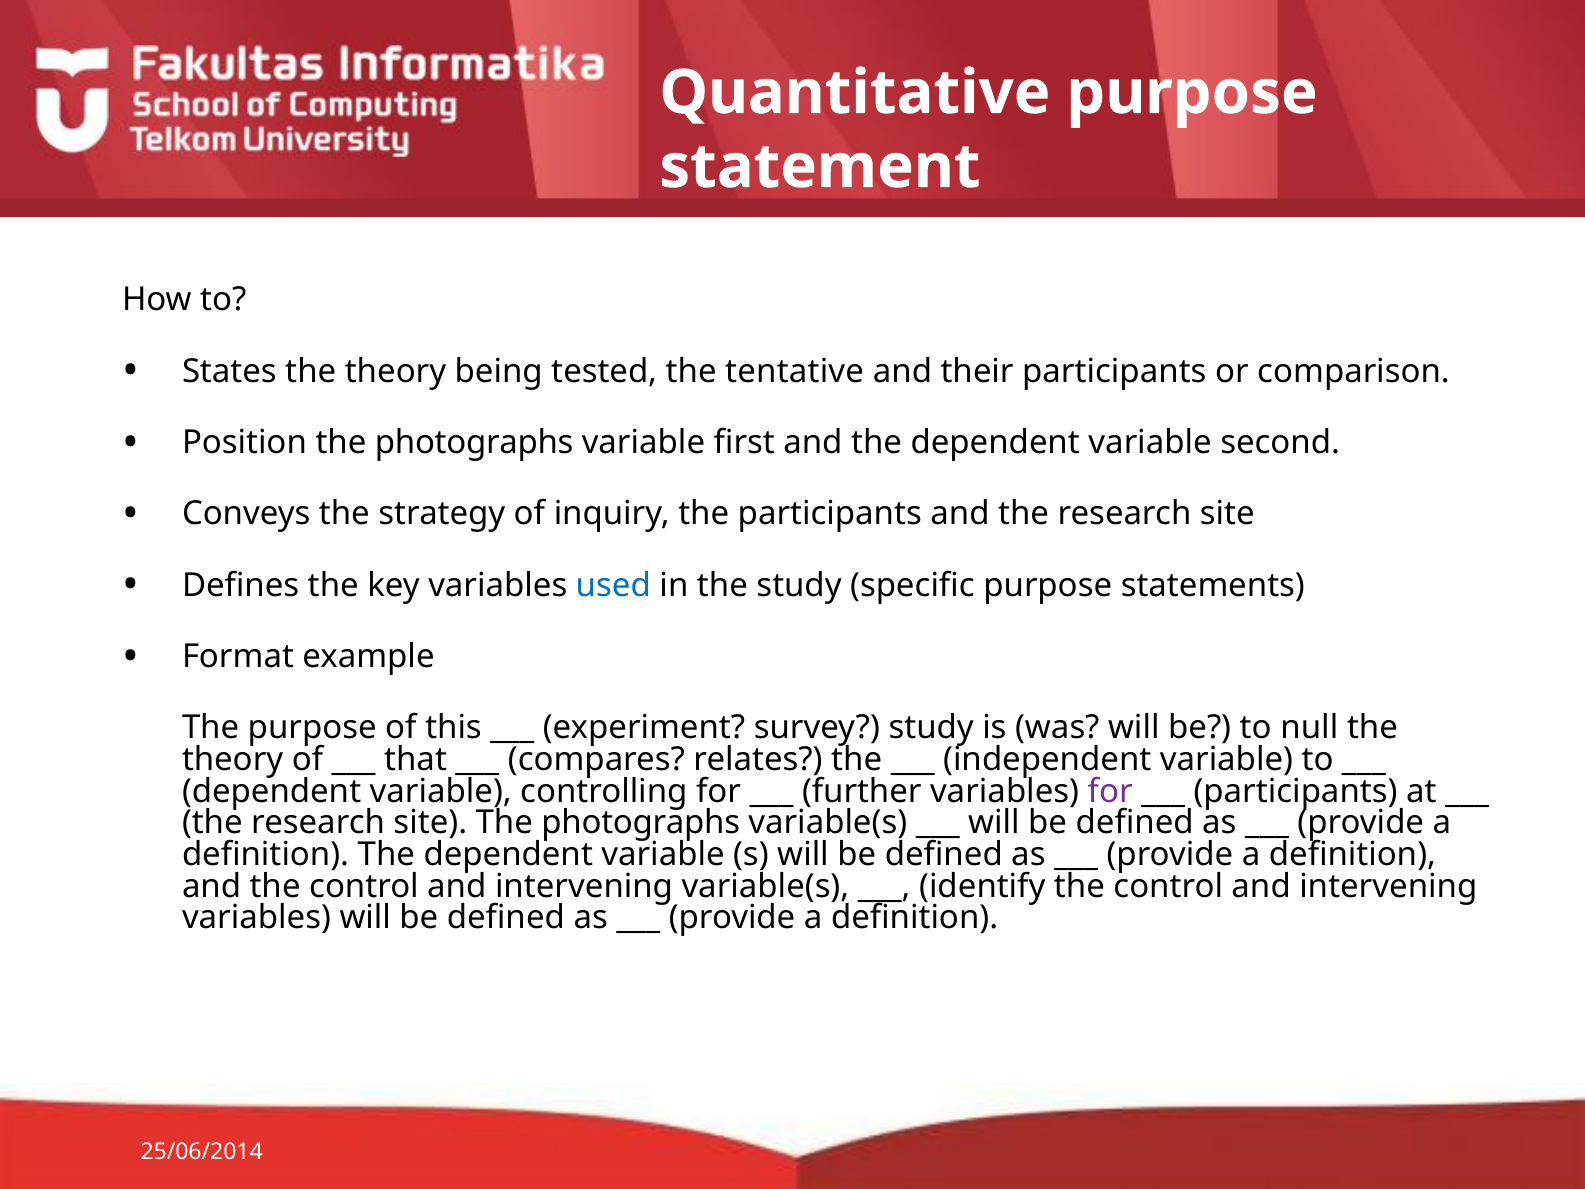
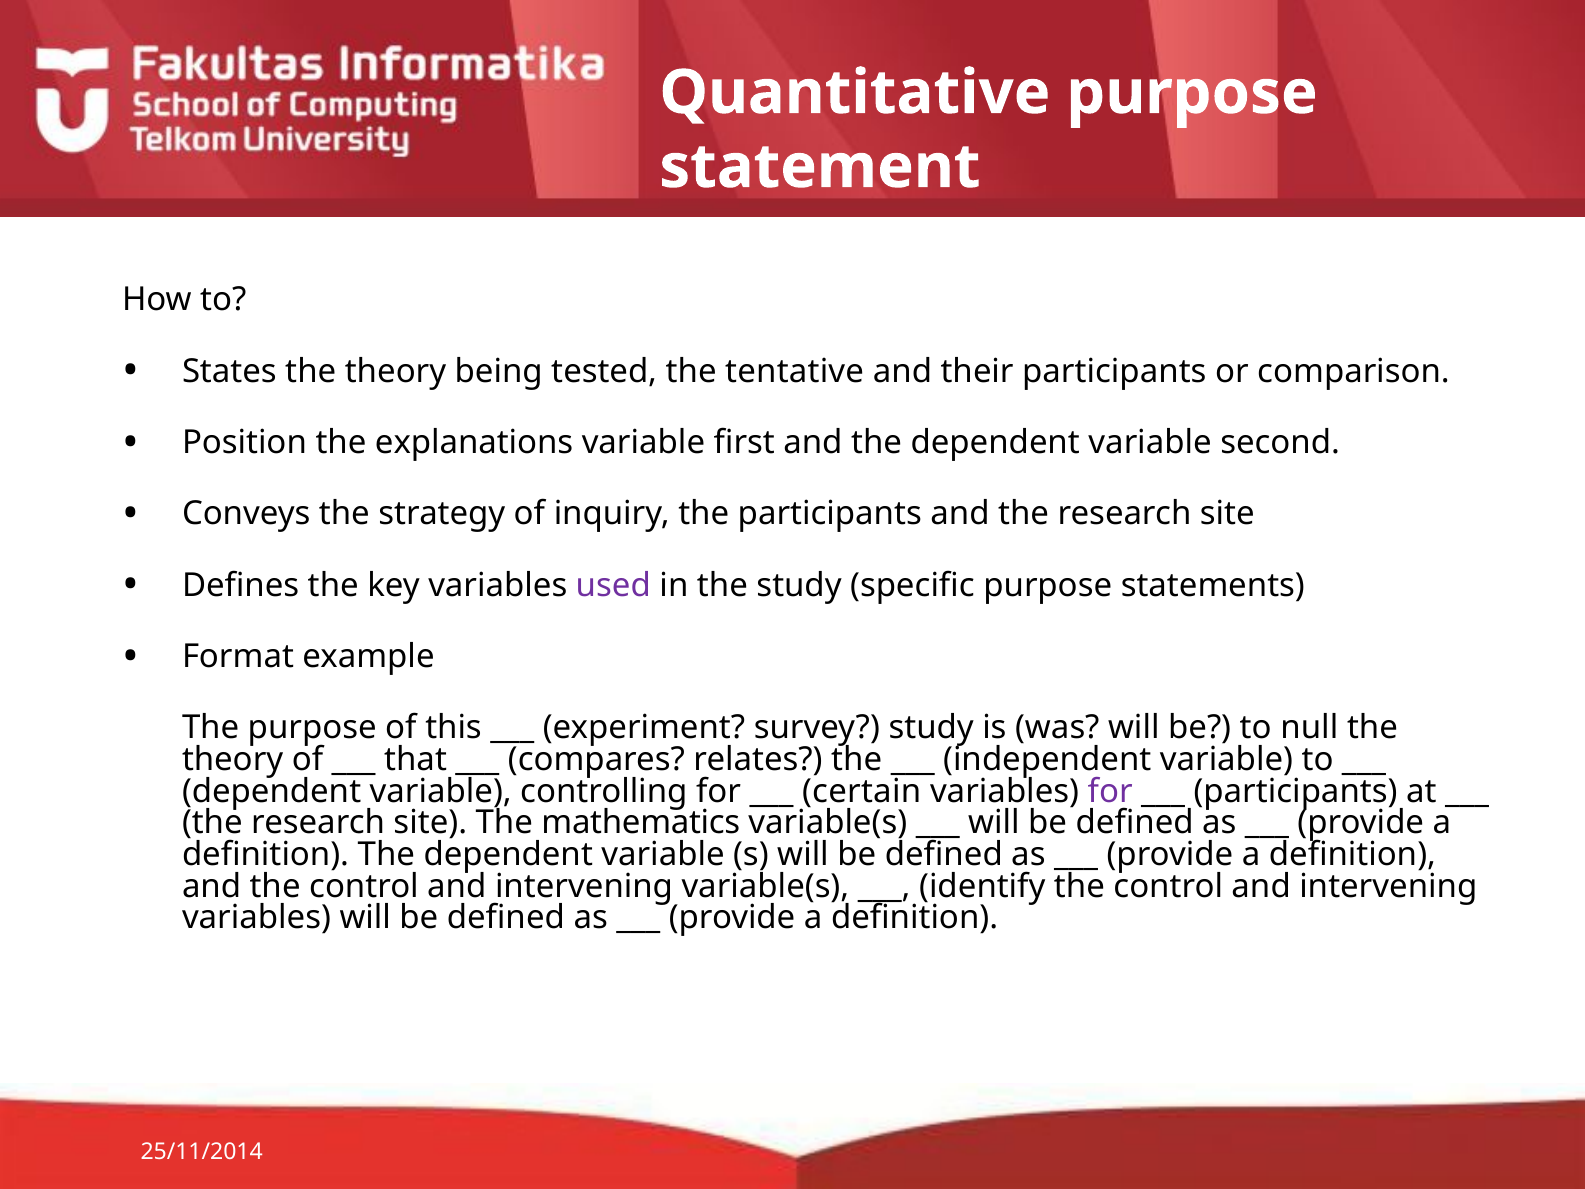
Position the photographs: photographs -> explanations
used colour: blue -> purple
further: further -> certain
site The photographs: photographs -> mathematics
25/06/2014: 25/06/2014 -> 25/11/2014
